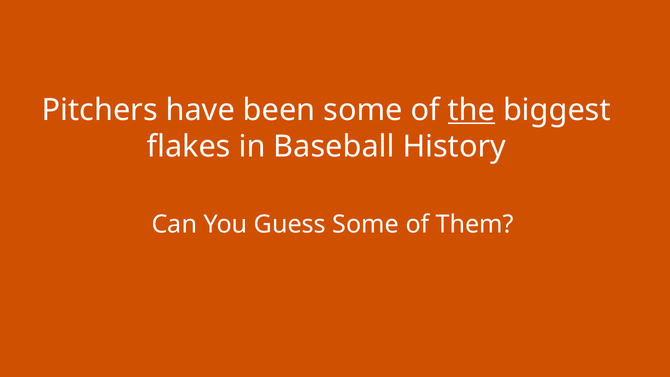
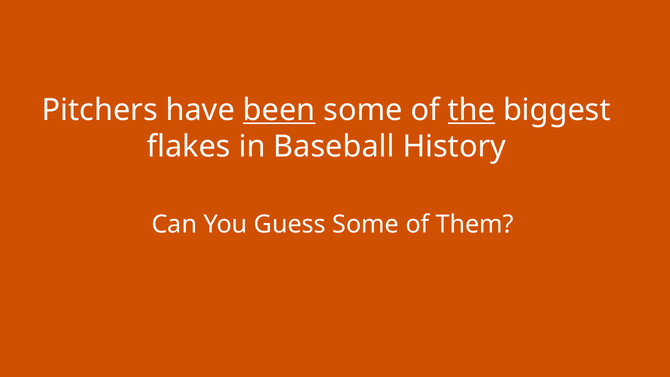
been underline: none -> present
